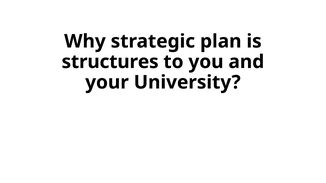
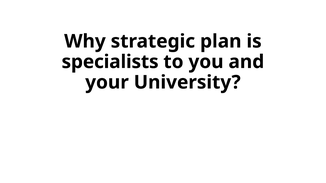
structures: structures -> specialists
